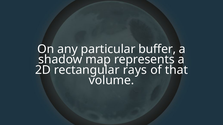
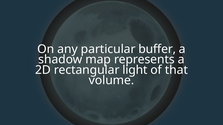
rays: rays -> light
